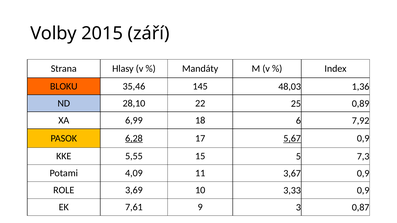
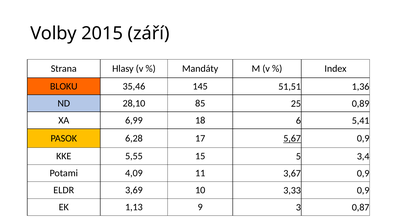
48,03: 48,03 -> 51,51
22: 22 -> 85
7,92: 7,92 -> 5,41
6,28 underline: present -> none
7,3: 7,3 -> 3,4
ROLE: ROLE -> ELDR
7,61: 7,61 -> 1,13
